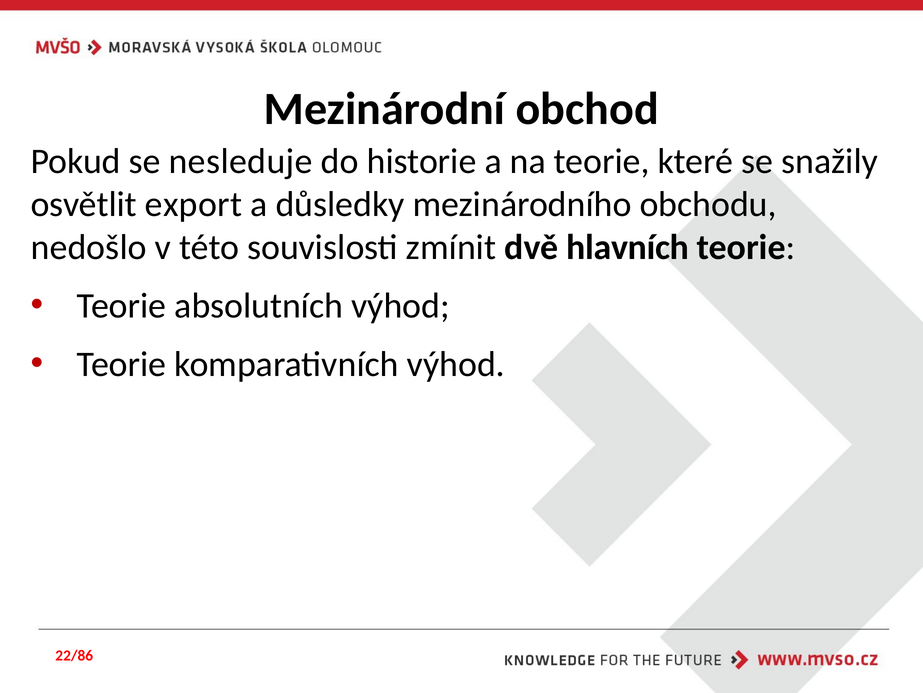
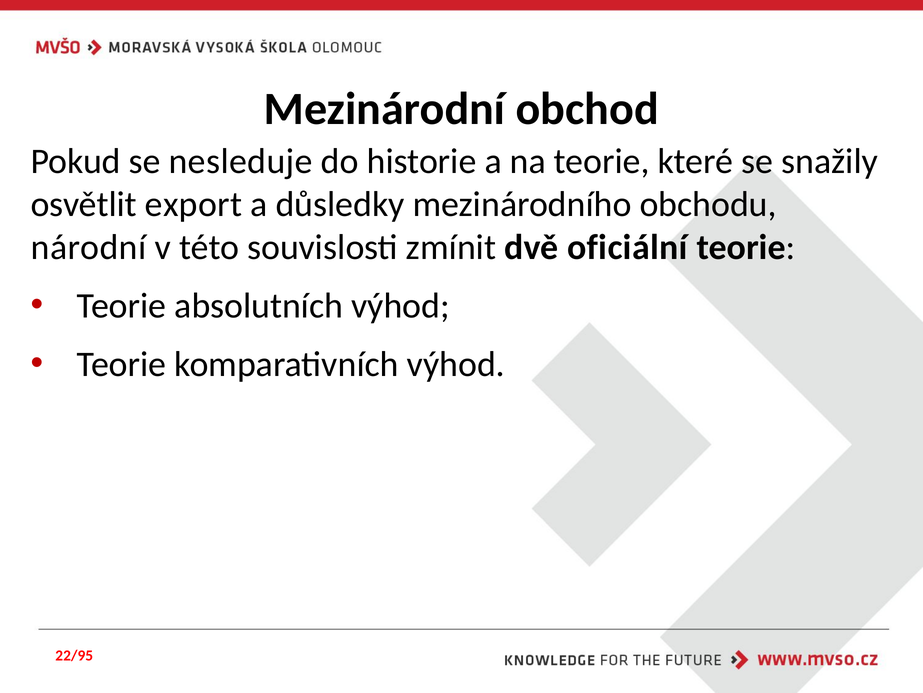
nedošlo: nedošlo -> národní
hlavních: hlavních -> oficiální
22/86: 22/86 -> 22/95
